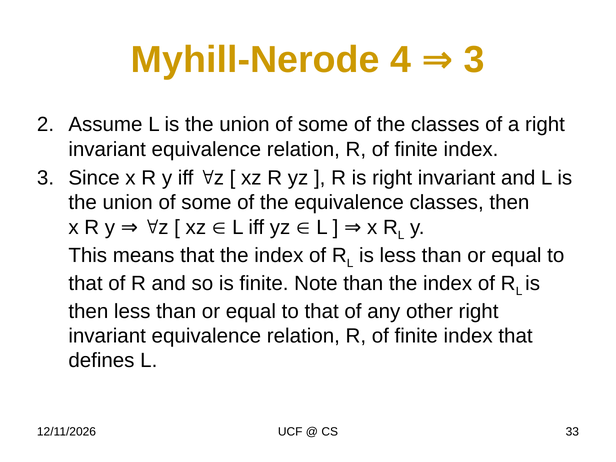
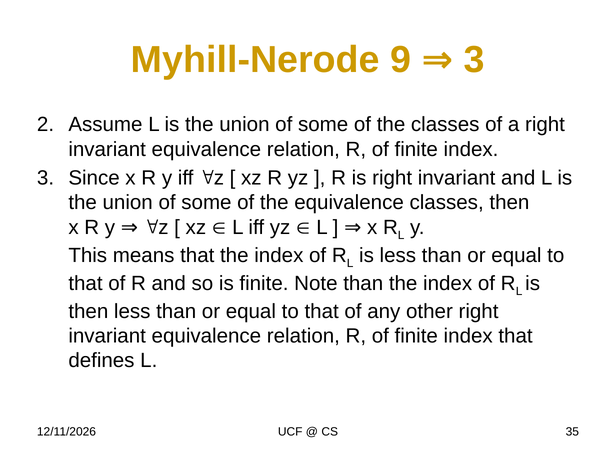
4: 4 -> 9
33: 33 -> 35
